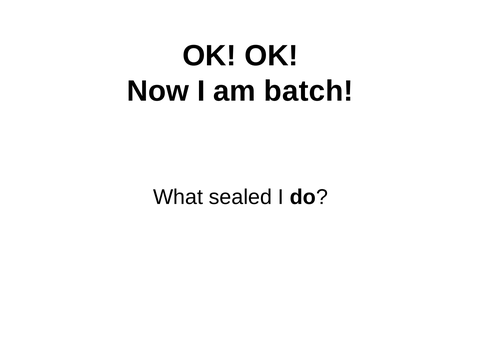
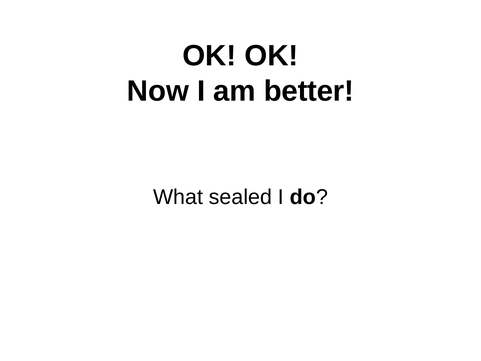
batch: batch -> better
